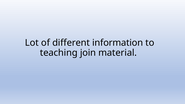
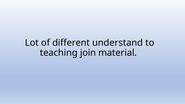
information: information -> understand
